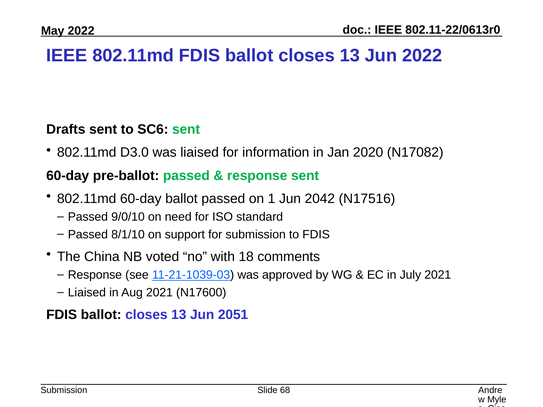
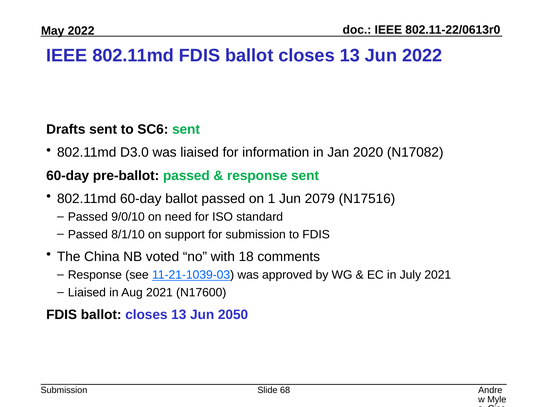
2042: 2042 -> 2079
2051: 2051 -> 2050
